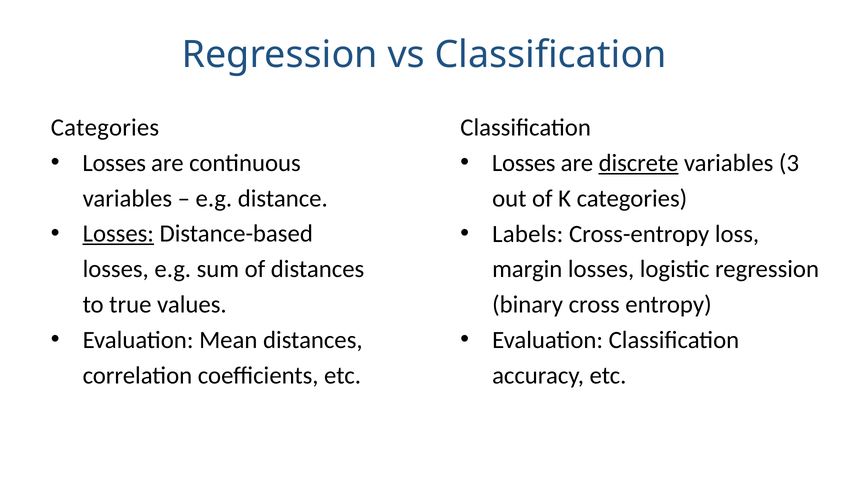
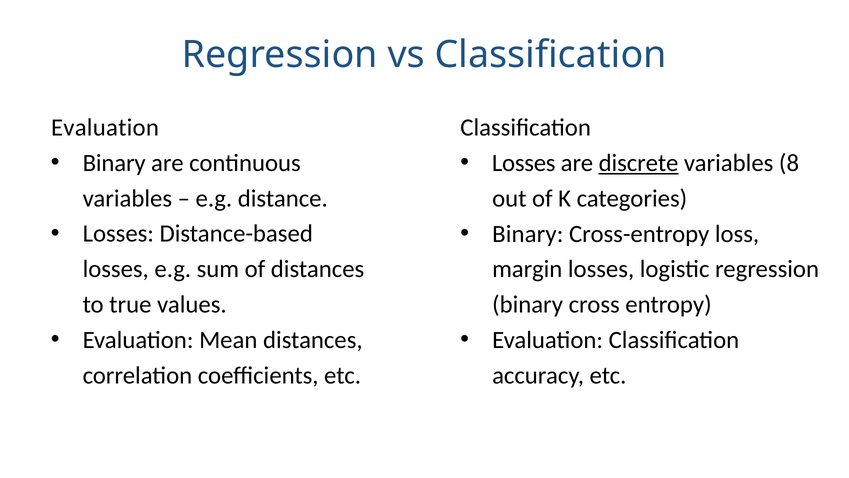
Categories at (105, 127): Categories -> Evaluation
Losses at (114, 163): Losses -> Binary
3: 3 -> 8
Losses at (118, 234) underline: present -> none
Labels at (528, 234): Labels -> Binary
